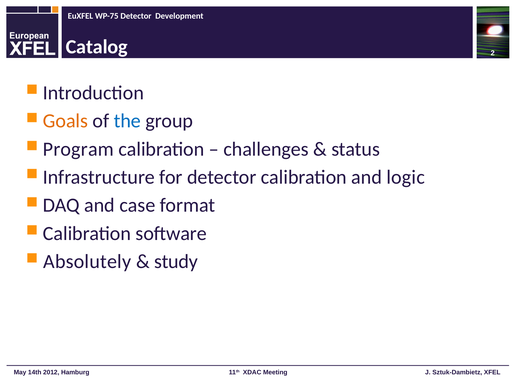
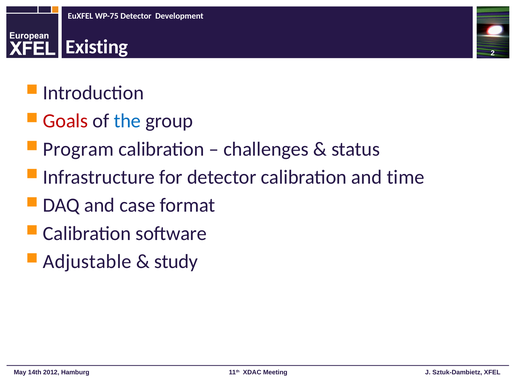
Catalog: Catalog -> Existing
Goals colour: orange -> red
logic: logic -> time
Absolutely: Absolutely -> Adjustable
